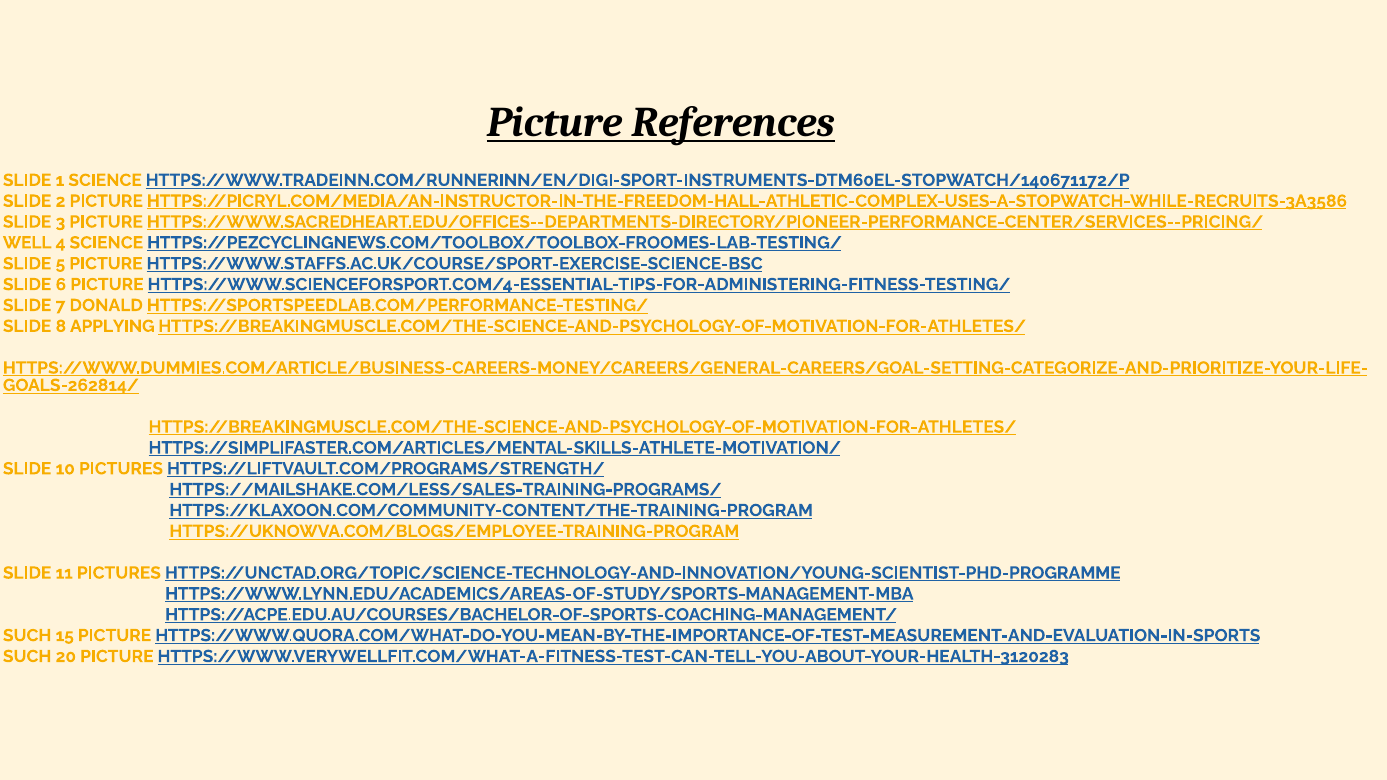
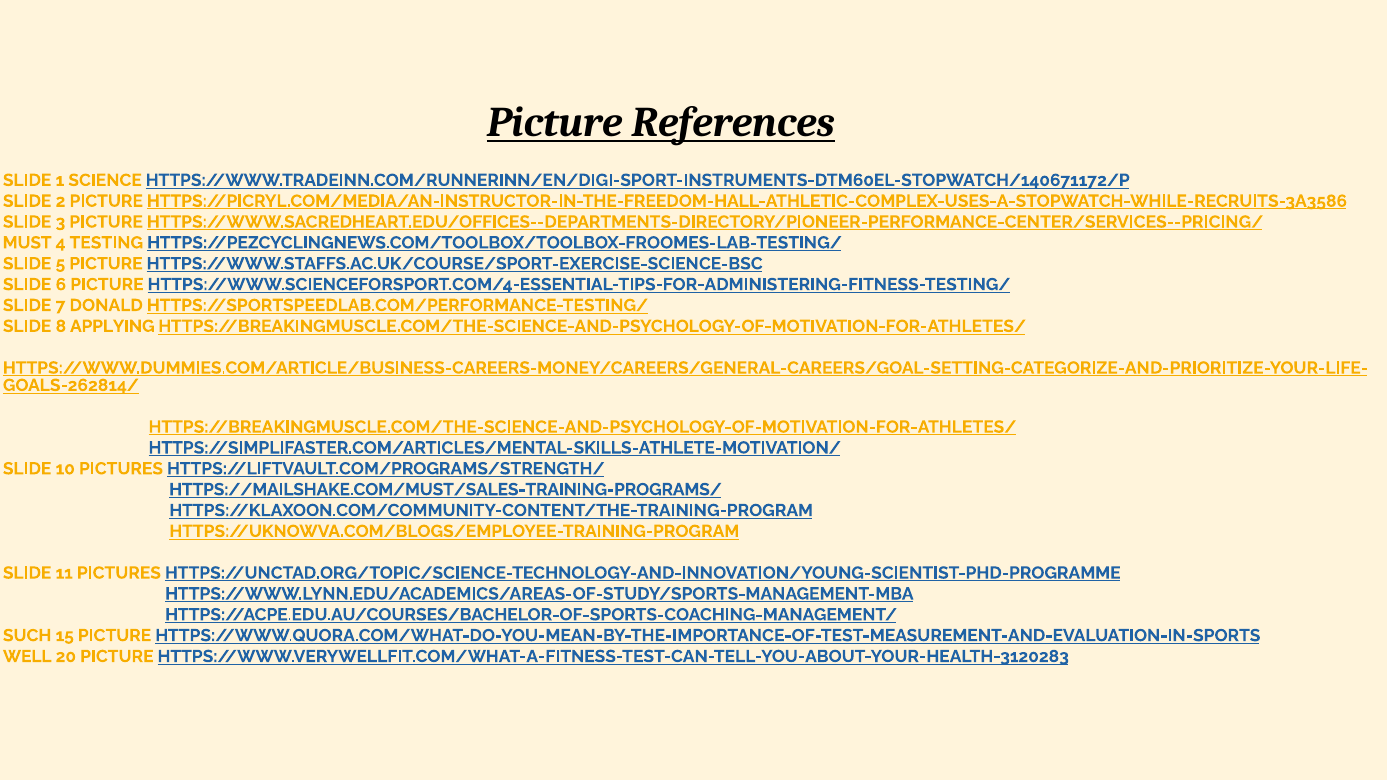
WELL: WELL -> MUST
4 SCIENCE: SCIENCE -> TESTING
HTTPS://MAILSHAKE.COM/LESS/SALES-TRAINING-PROGRAMS/: HTTPS://MAILSHAKE.COM/LESS/SALES-TRAINING-PROGRAMS/ -> HTTPS://MAILSHAKE.COM/MUST/SALES-TRAINING-PROGRAMS/
SUCH at (27, 657): SUCH -> WELL
